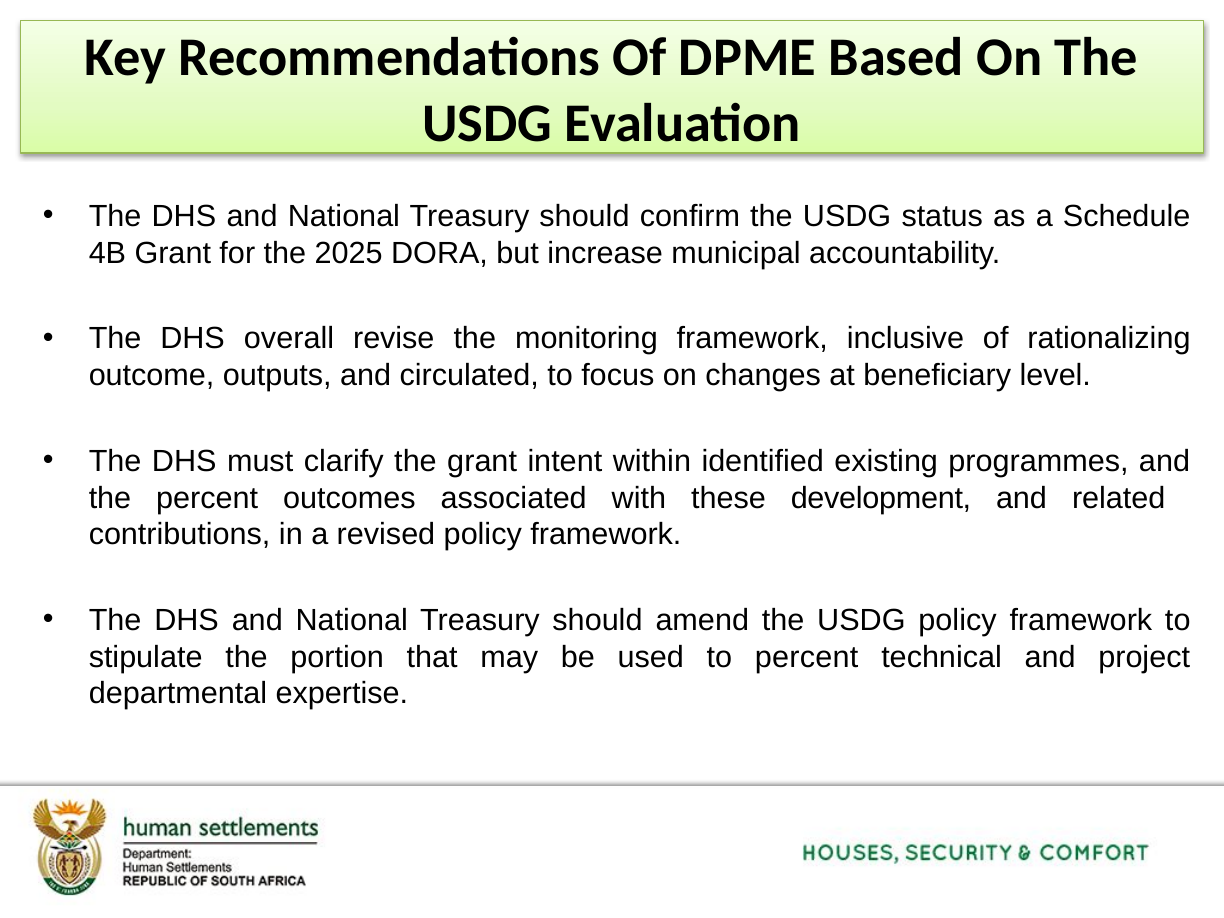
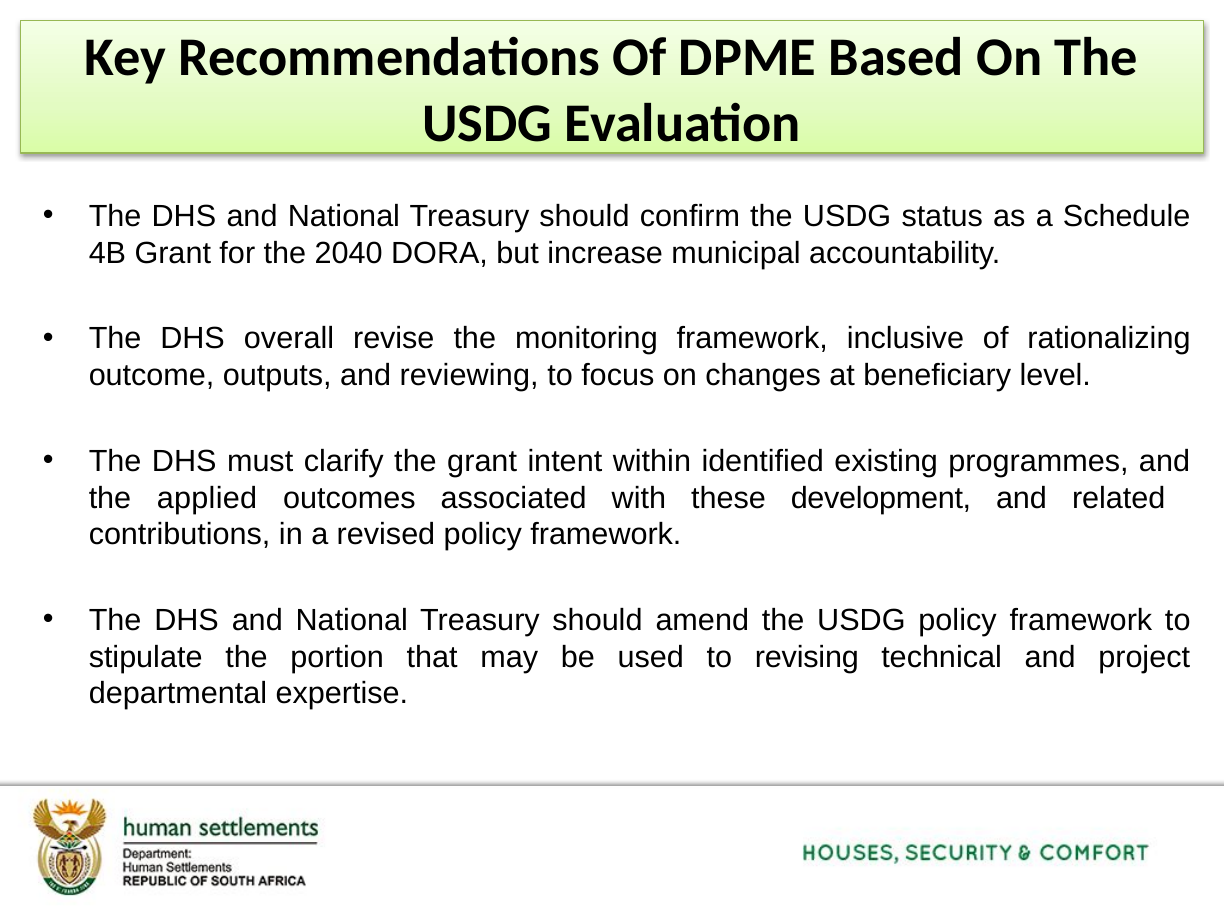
2025: 2025 -> 2040
circulated: circulated -> reviewing
the percent: percent -> applied
to percent: percent -> revising
